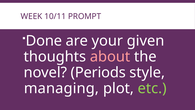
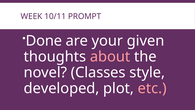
Periods: Periods -> Classes
managing: managing -> developed
etc colour: light green -> pink
